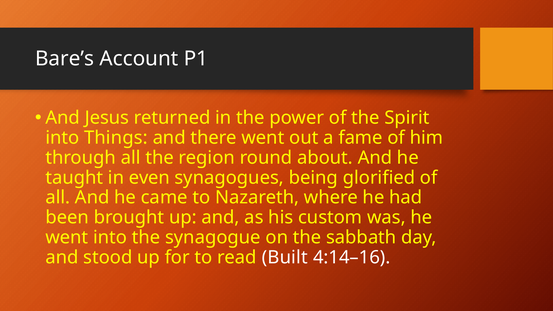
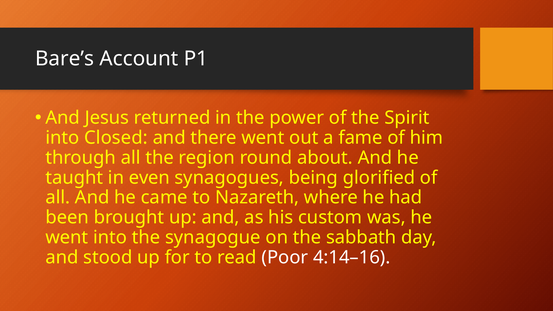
Things: Things -> Closed
Built: Built -> Poor
